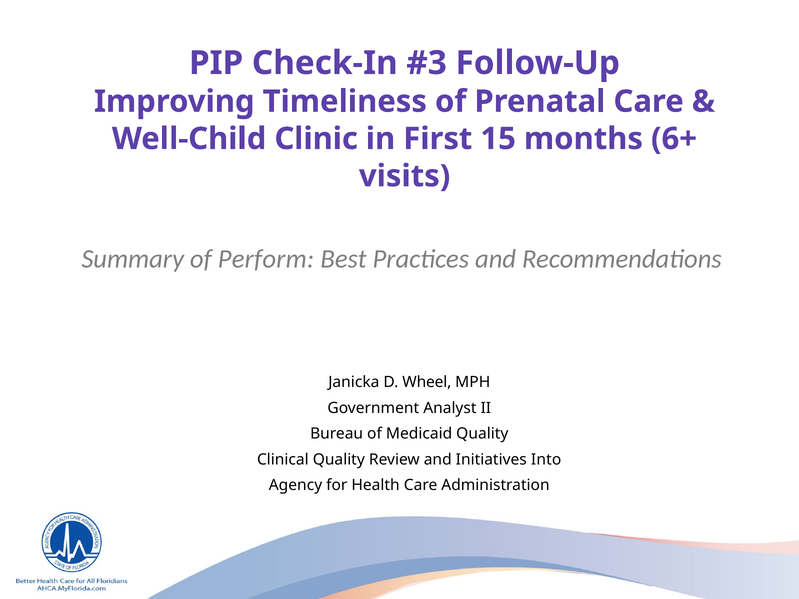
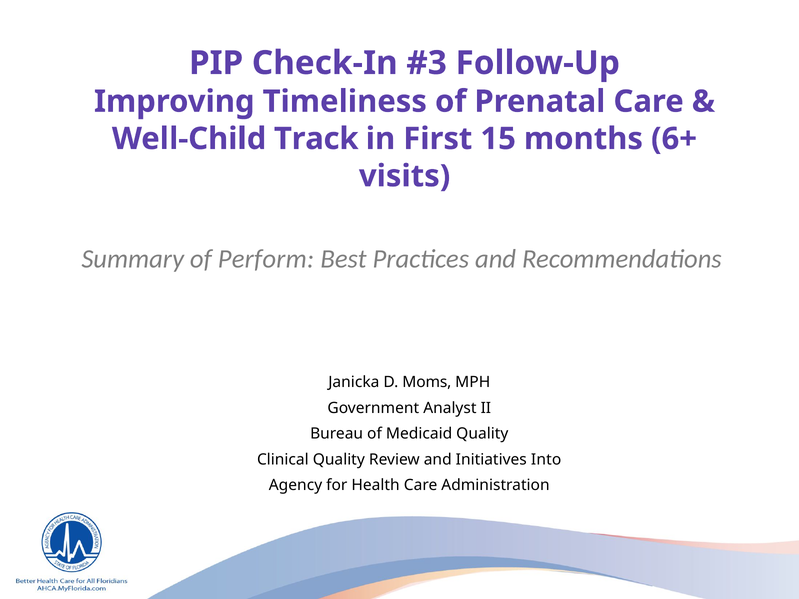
Clinic: Clinic -> Track
Wheel: Wheel -> Moms
